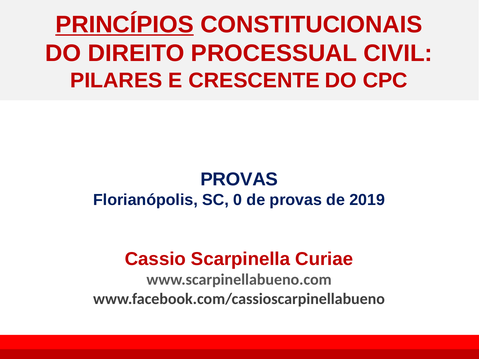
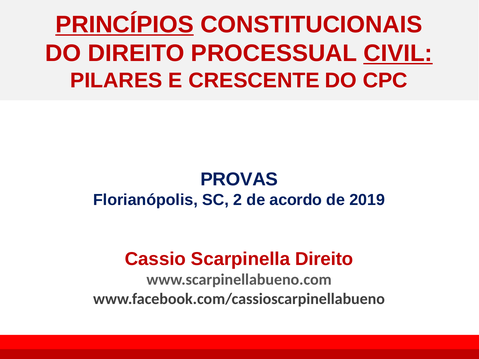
CIVIL underline: none -> present
0: 0 -> 2
de provas: provas -> acordo
Scarpinella Curiae: Curiae -> Direito
